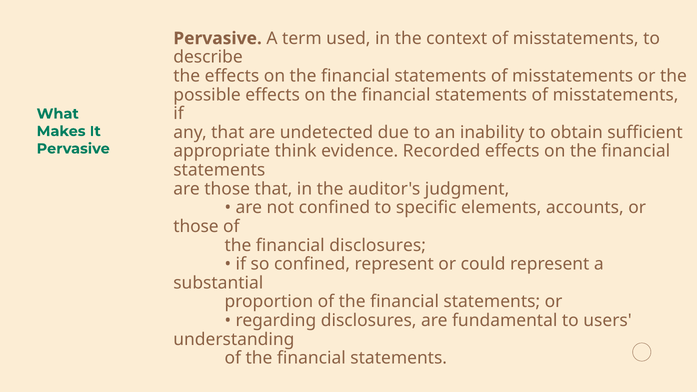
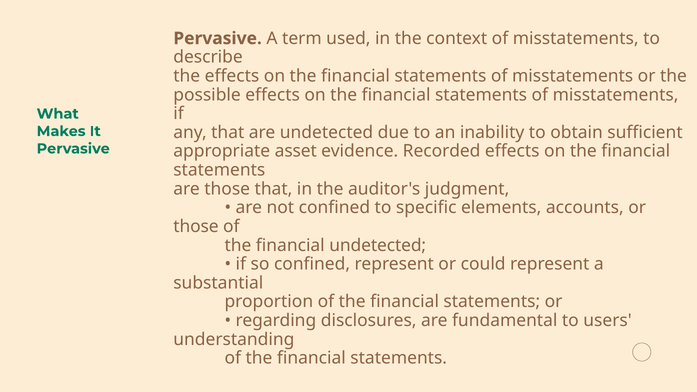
think: think -> asset
financial disclosures: disclosures -> undetected
